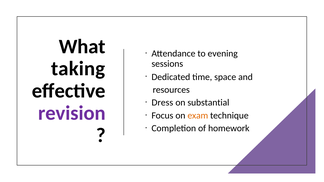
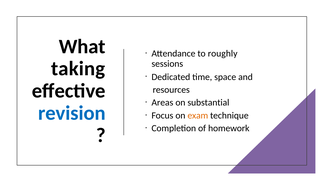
evening: evening -> roughly
Dress: Dress -> Areas
revision colour: purple -> blue
